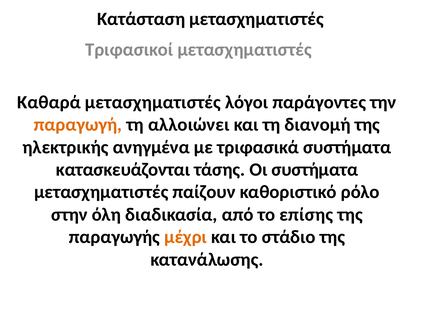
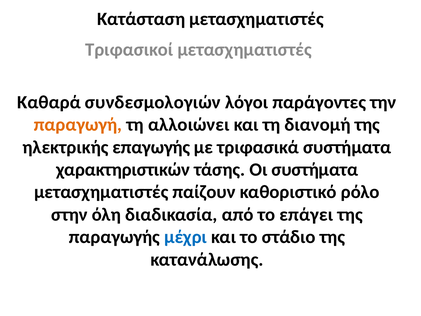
Καθαρά μετασχηματιστές: μετασχηματιστές -> συνδεσμολογιών
ανηγμένα: ανηγμένα -> επαγωγής
κατασκευάζονται: κατασκευάζονται -> χαρακτηριστικών
επίσης: επίσης -> επάγει
μέχρι colour: orange -> blue
